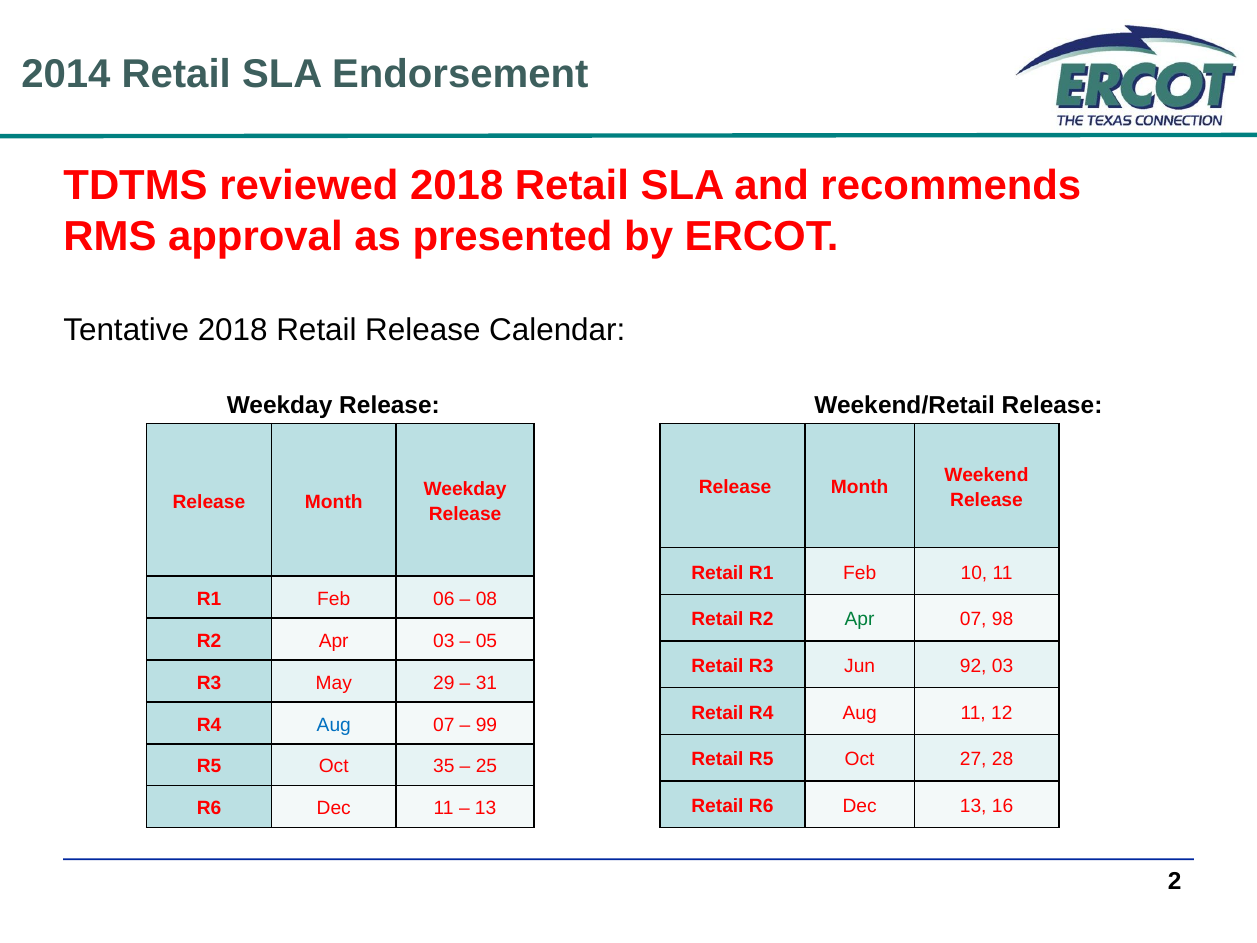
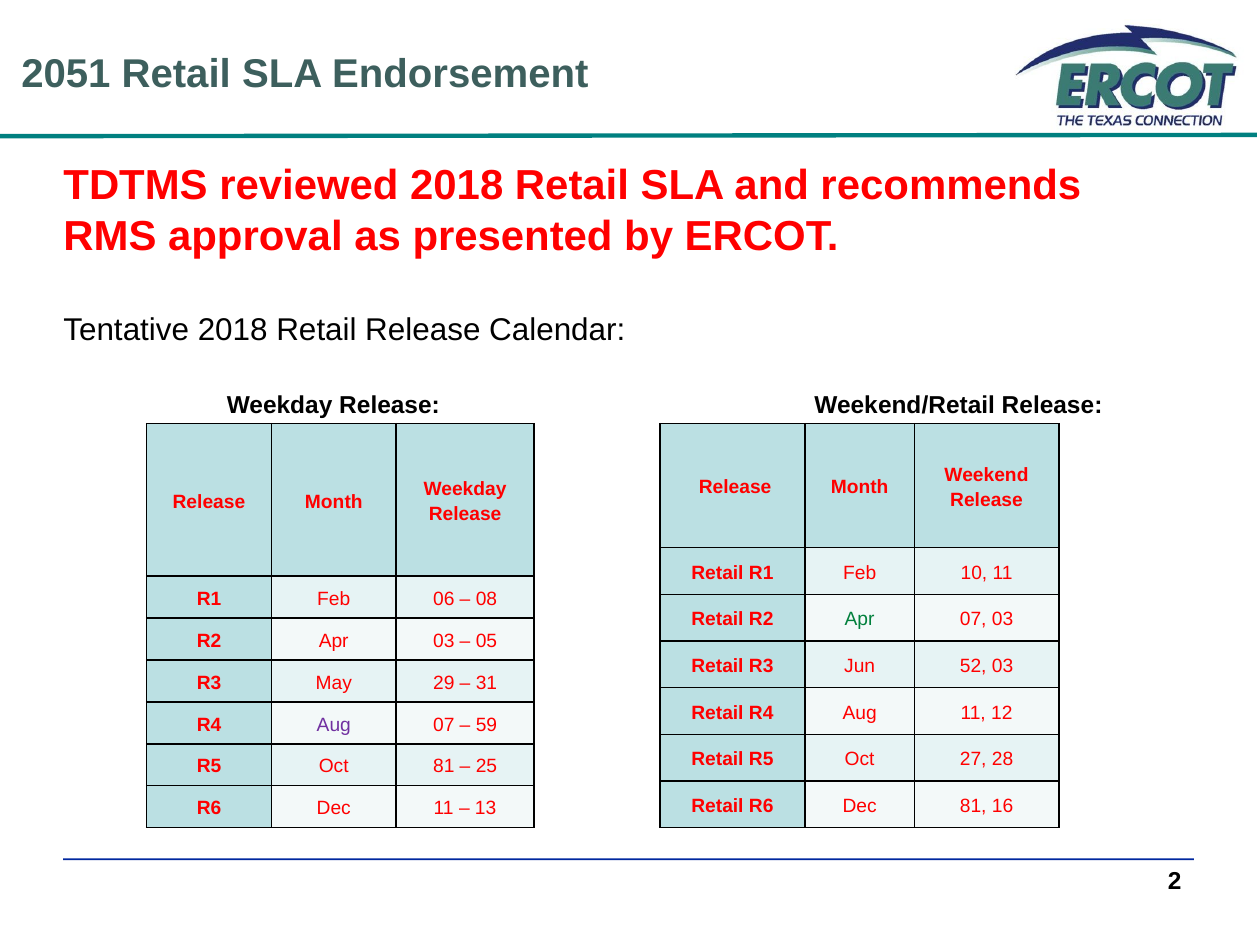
2014: 2014 -> 2051
07 98: 98 -> 03
92: 92 -> 52
Aug at (334, 725) colour: blue -> purple
99: 99 -> 59
Oct 35: 35 -> 81
Dec 13: 13 -> 81
